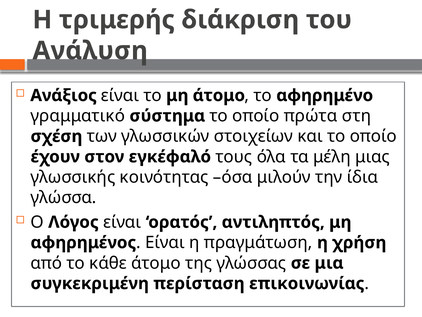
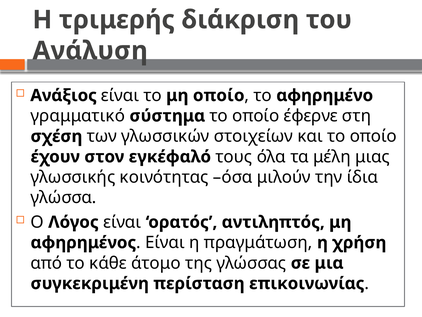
μη άτομο: άτομο -> οποίο
πρώτα: πρώτα -> έφερνε
